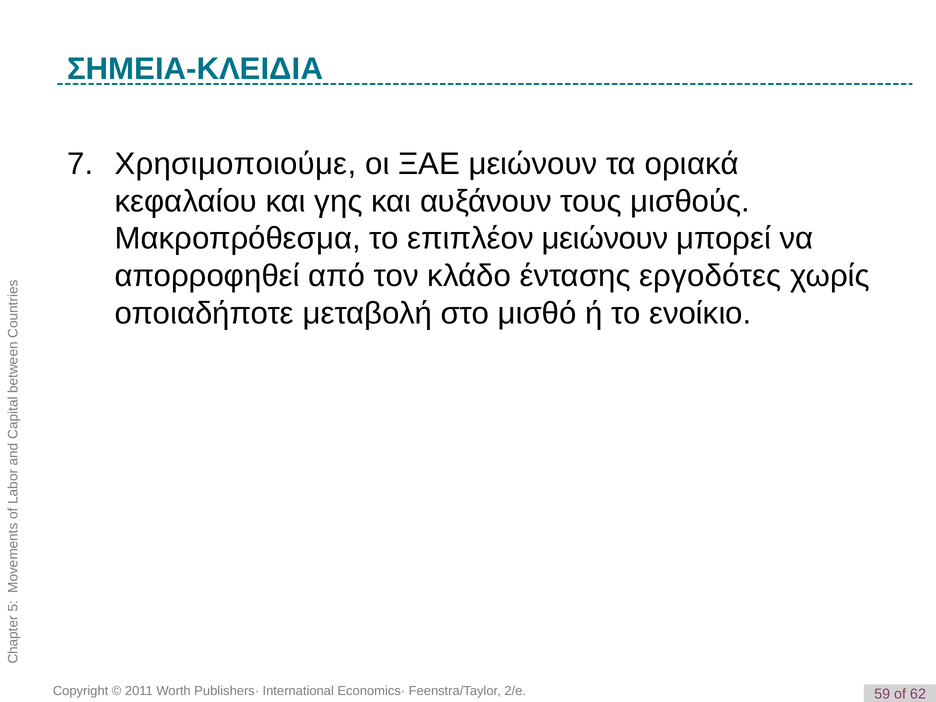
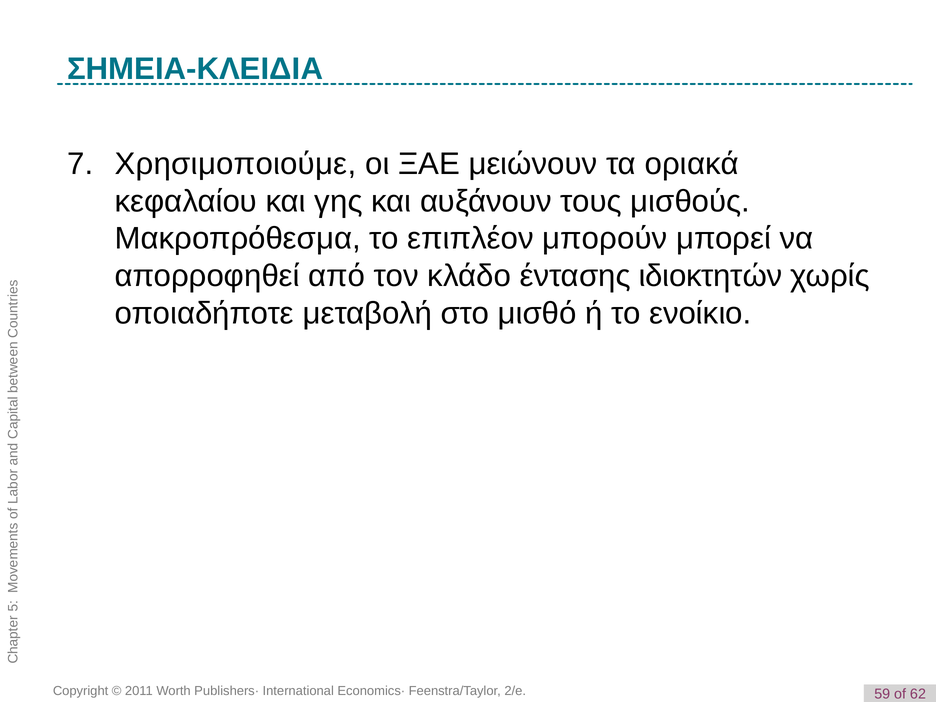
επιπλέον μειώνουν: μειώνουν -> μπορούν
εργοδότες: εργοδότες -> ιδιοκτητών
